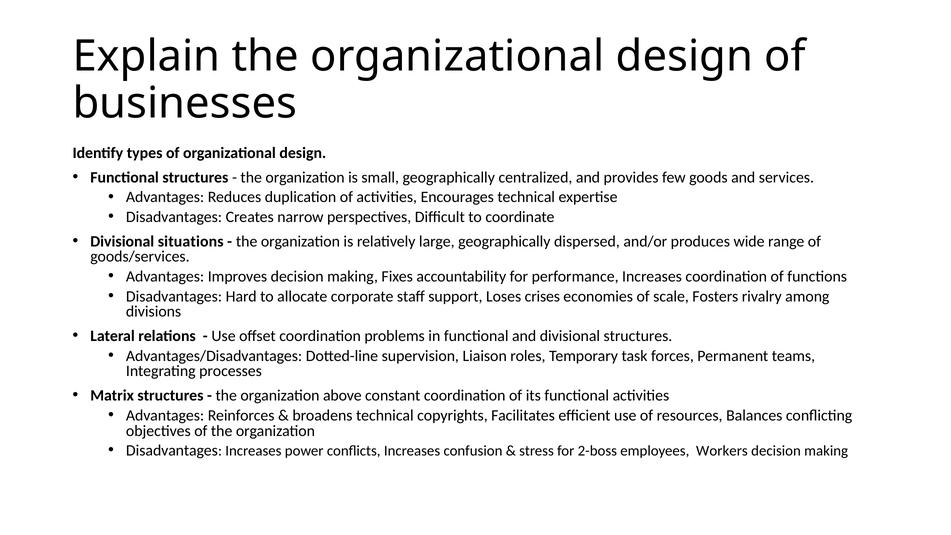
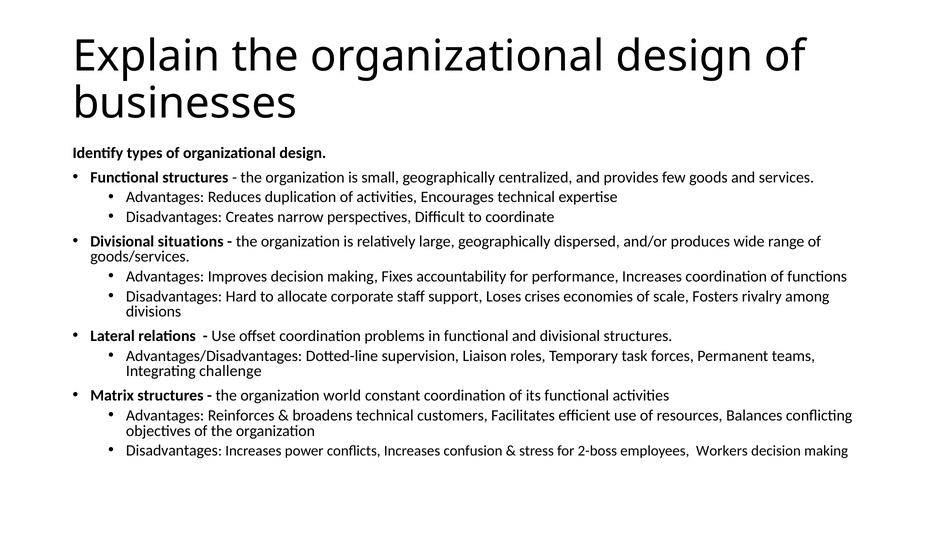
processes: processes -> challenge
above: above -> world
copyrights: copyrights -> customers
